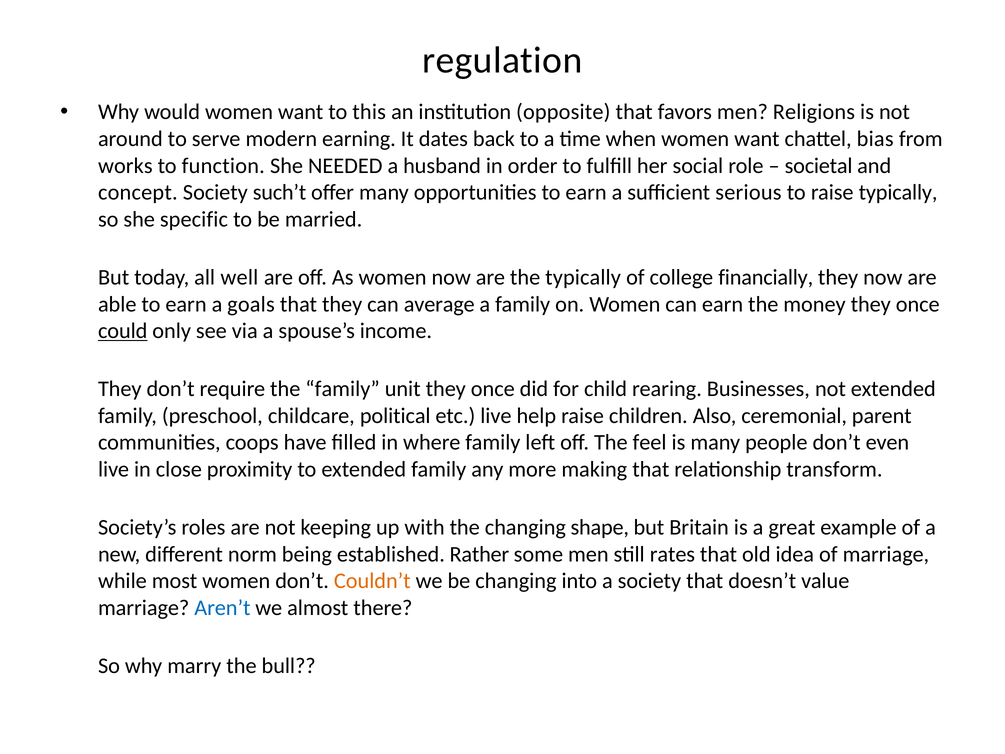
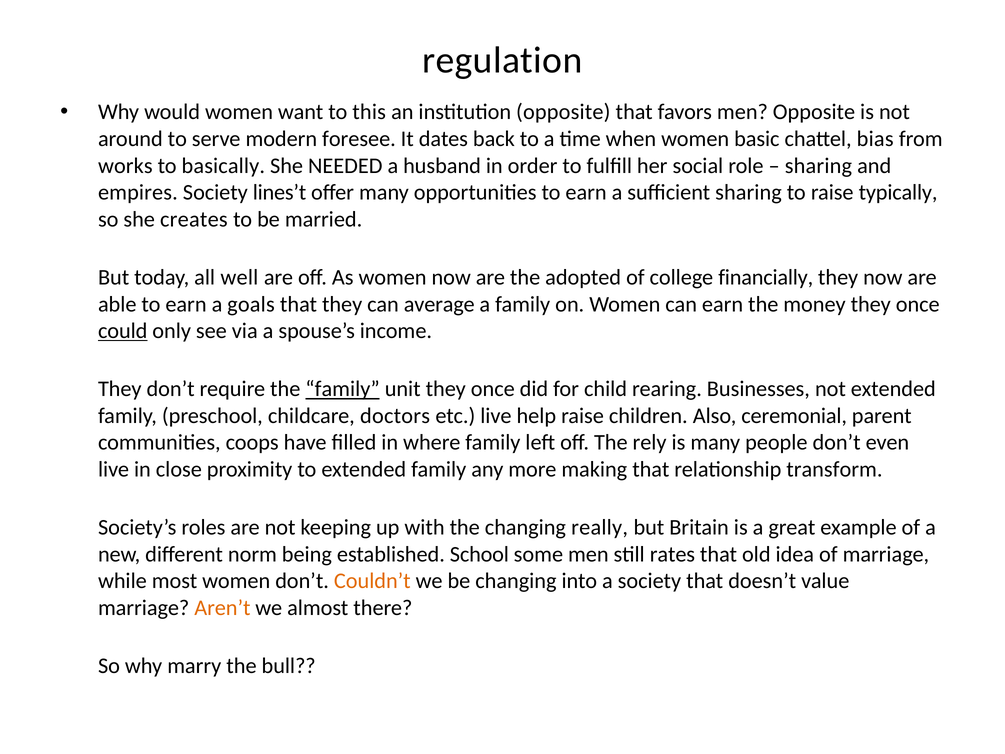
men Religions: Religions -> Opposite
earning: earning -> foresee
when women want: want -> basic
function: function -> basically
societal at (819, 166): societal -> sharing
concept: concept -> empires
such’t: such’t -> lines’t
sufficient serious: serious -> sharing
specific: specific -> creates
the typically: typically -> adopted
family at (343, 389) underline: none -> present
political: political -> doctors
feel: feel -> rely
shape: shape -> really
Rather: Rather -> School
Aren’t colour: blue -> orange
